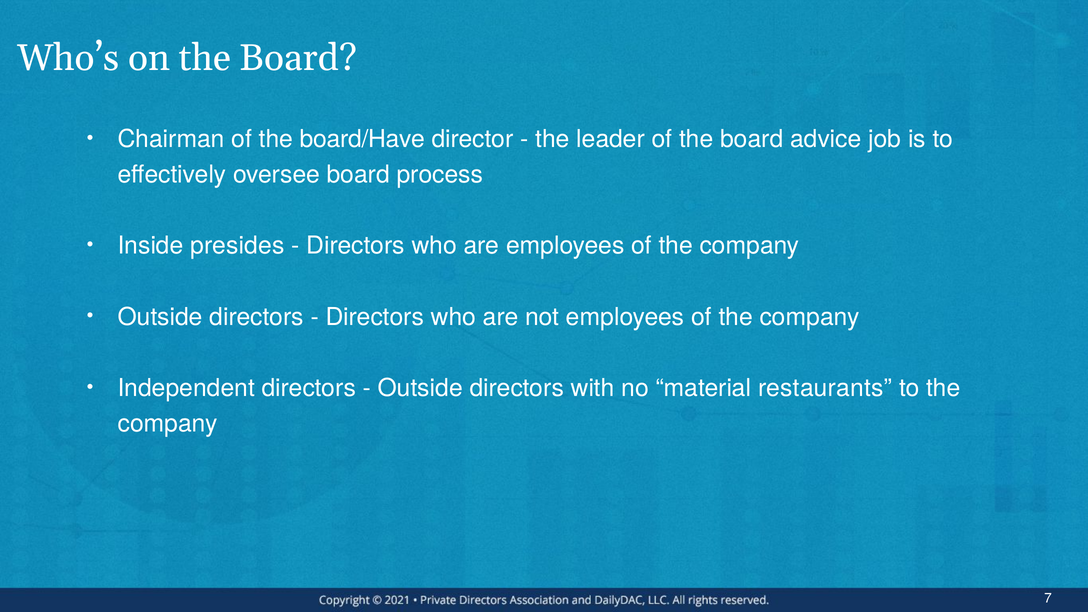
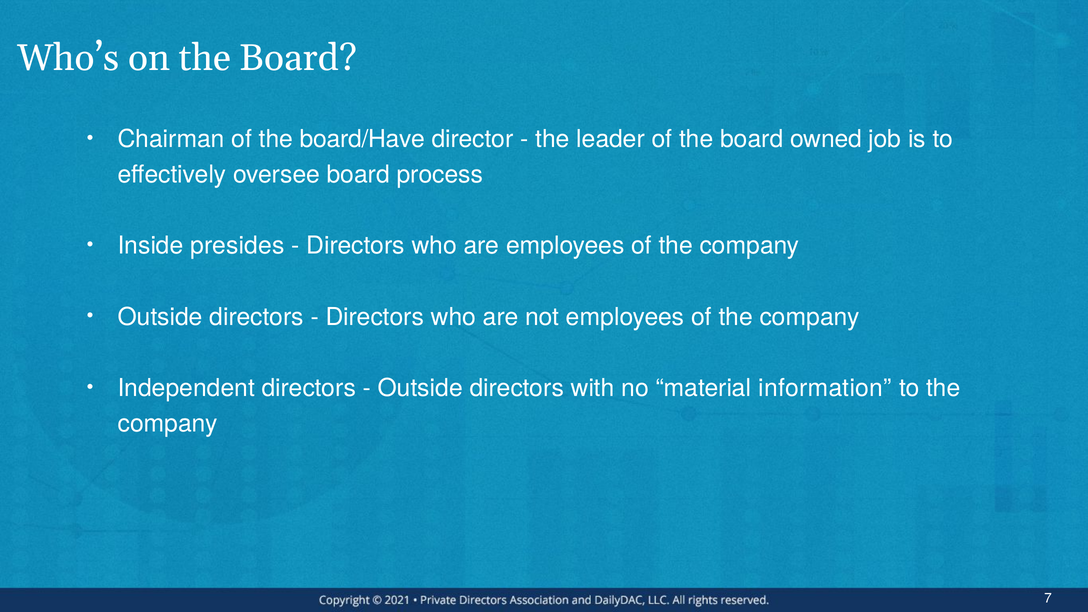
advice: advice -> owned
restaurants: restaurants -> information
